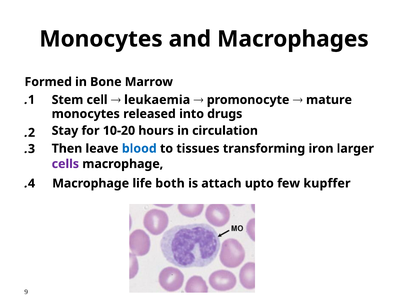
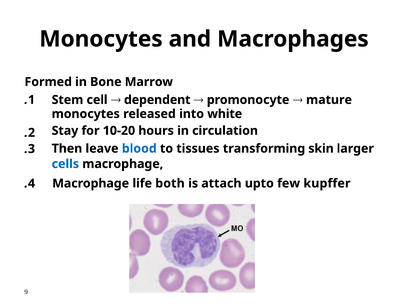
leukaemia: leukaemia -> dependent
drugs: drugs -> white
iron: iron -> skin
cells colour: purple -> blue
